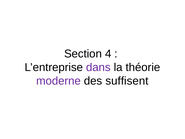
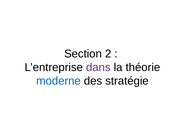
4: 4 -> 2
moderne colour: purple -> blue
suffisent: suffisent -> stratégie
